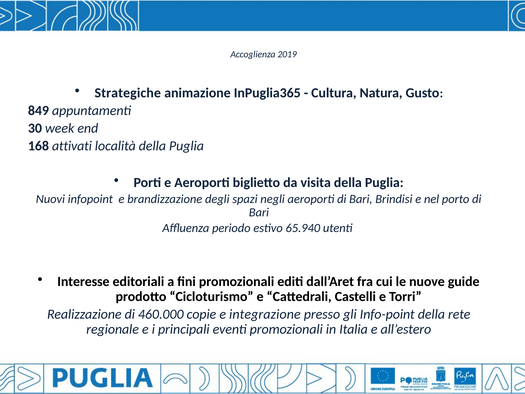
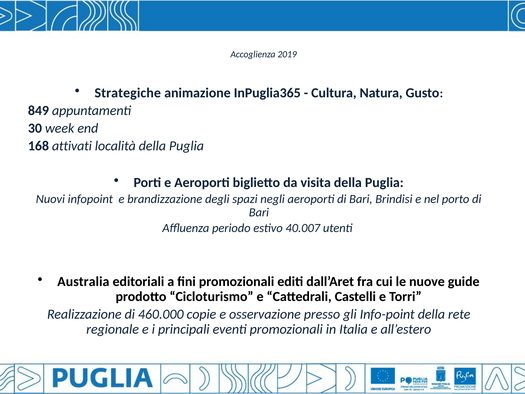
65.940: 65.940 -> 40.007
Interesse: Interesse -> Australia
integrazione: integrazione -> osservazione
